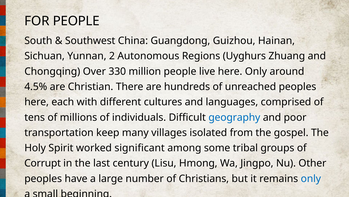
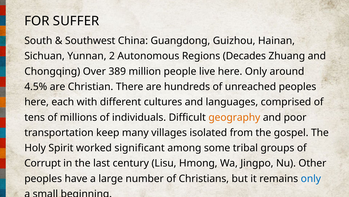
FOR PEOPLE: PEOPLE -> SUFFER
Uyghurs: Uyghurs -> Decades
330: 330 -> 389
geography colour: blue -> orange
